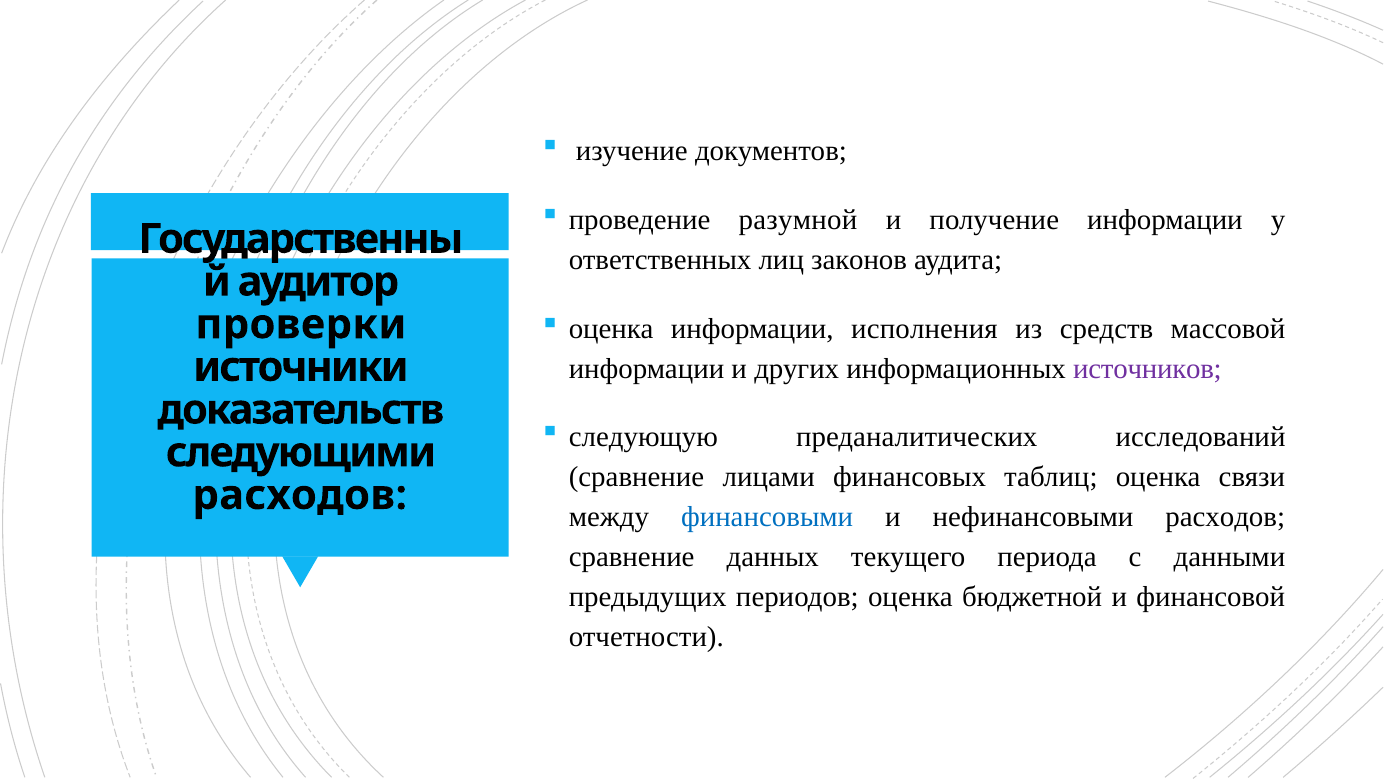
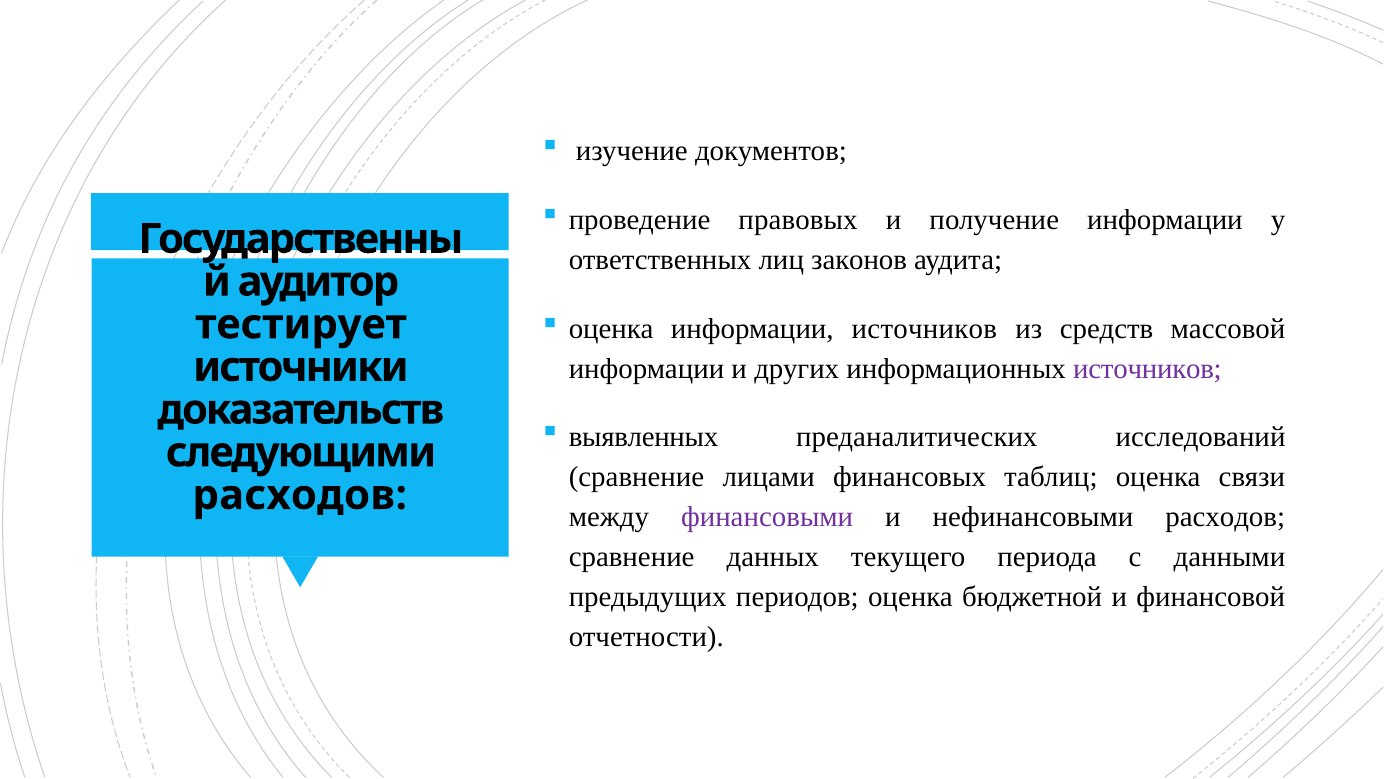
разумной: разумной -> правовых
информации исполнения: исполнения -> источников
проверки: проверки -> тестирует
следующую: следующую -> выявленных
финансовыми colour: blue -> purple
